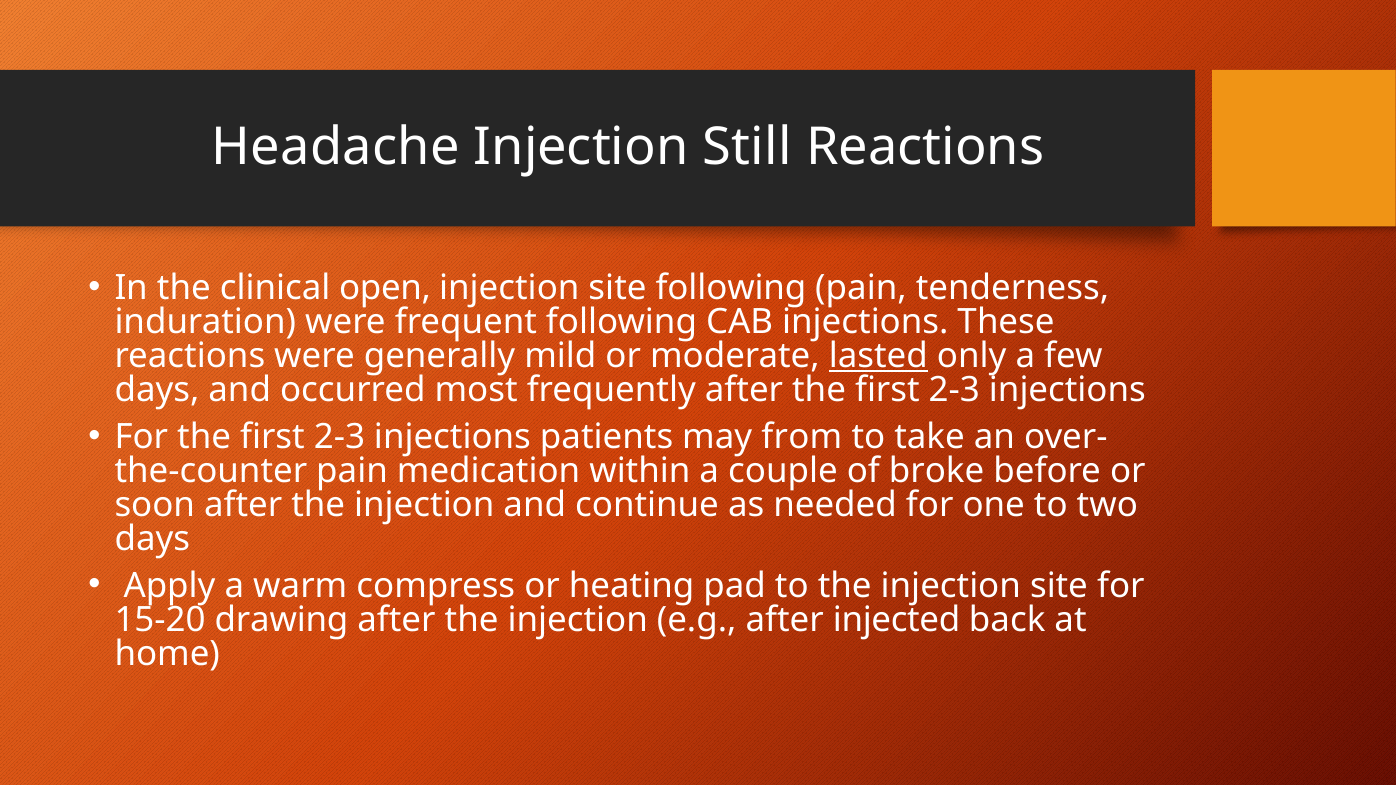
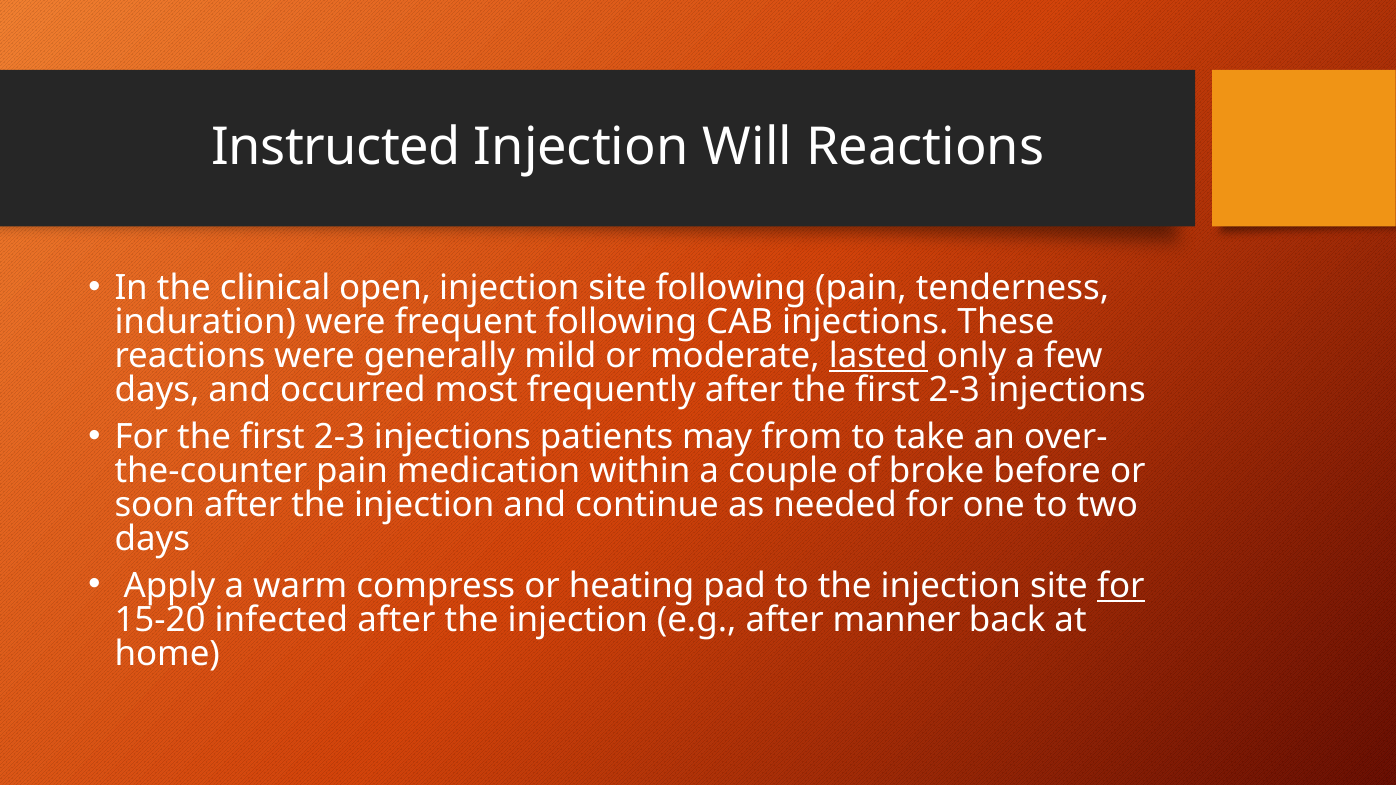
Headache: Headache -> Instructed
Still: Still -> Will
for at (1121, 586) underline: none -> present
drawing: drawing -> infected
injected: injected -> manner
